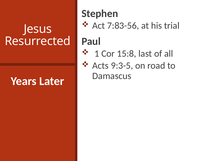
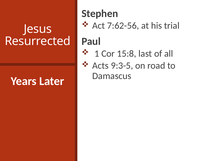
7:83-56: 7:83-56 -> 7:62-56
